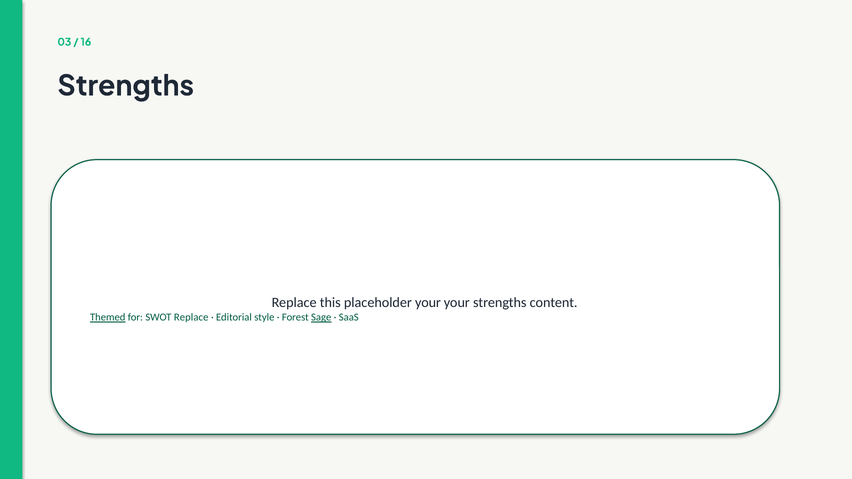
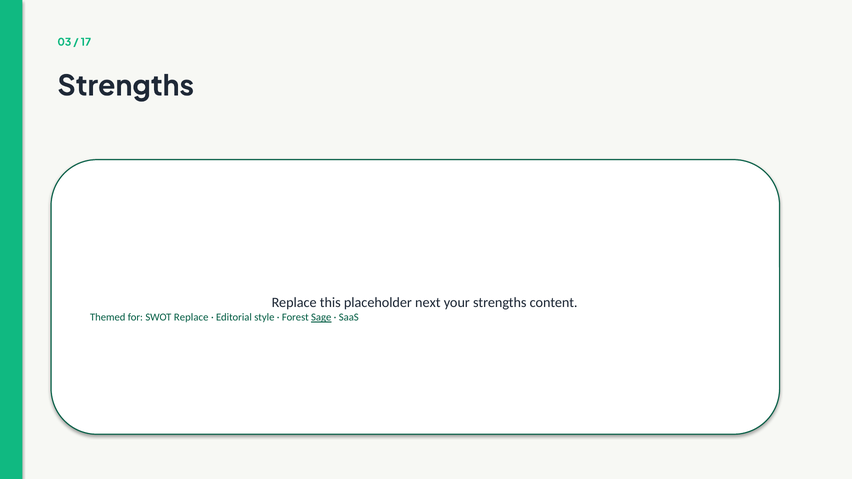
16: 16 -> 17
placeholder your: your -> next
Themed underline: present -> none
